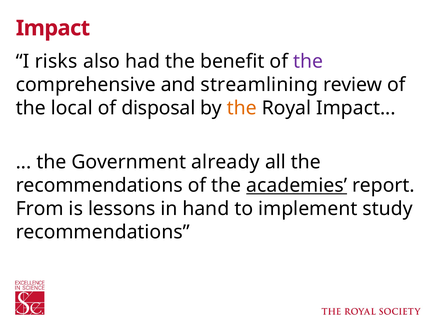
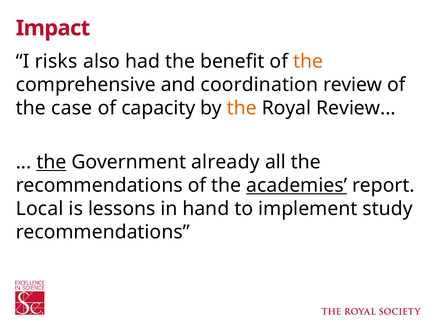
the at (308, 61) colour: purple -> orange
streamlining: streamlining -> coordination
local: local -> case
disposal: disposal -> capacity
Royal Impact: Impact -> Review
the at (51, 162) underline: none -> present
From: From -> Local
